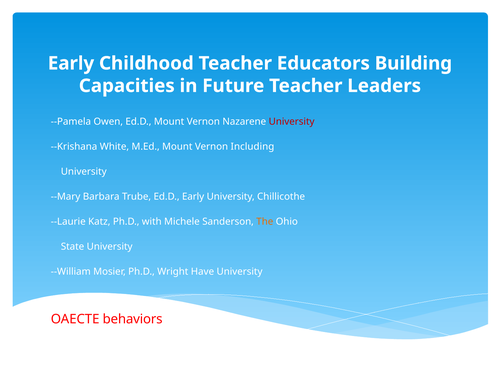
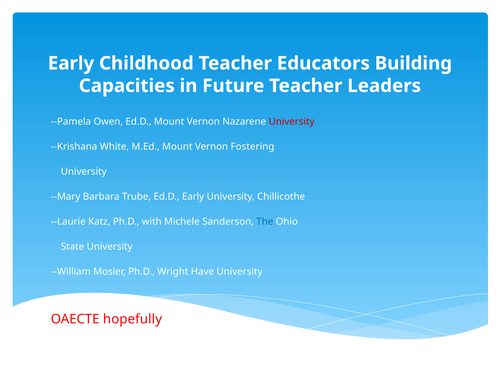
Including: Including -> Fostering
The colour: orange -> blue
behaviors: behaviors -> hopefully
